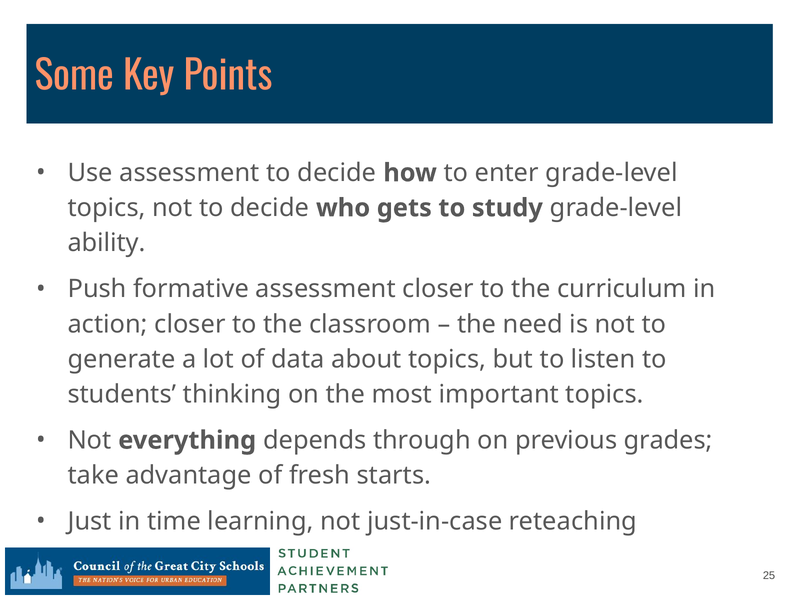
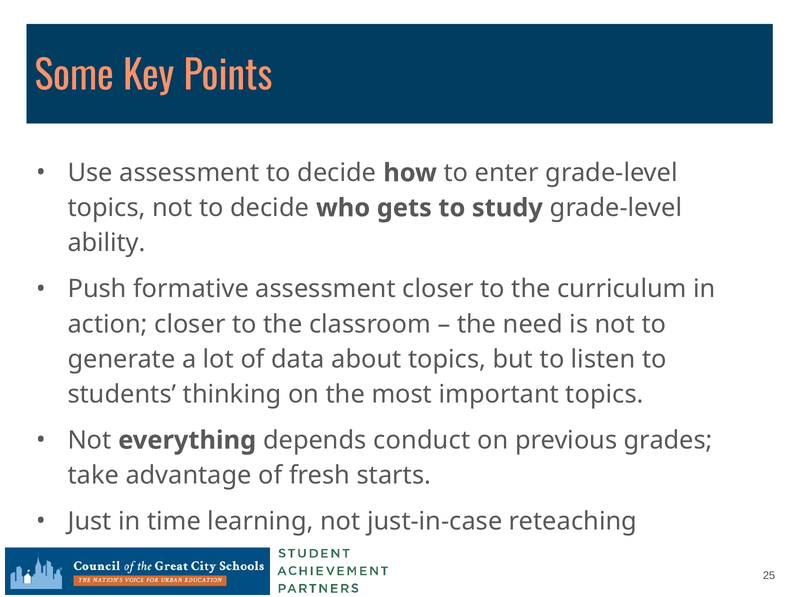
through: through -> conduct
